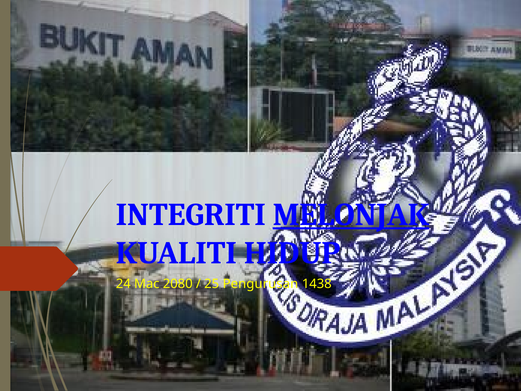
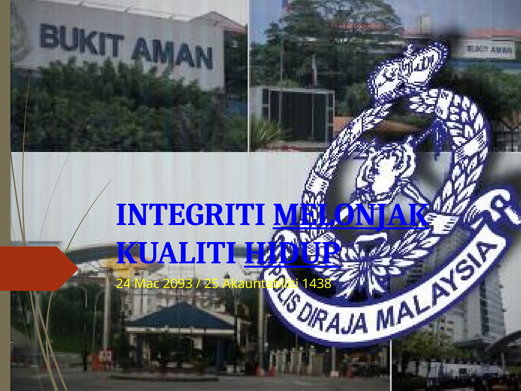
HIDUP underline: none -> present
2080: 2080 -> 2093
Pengurusan: Pengurusan -> Akauntabiliti
